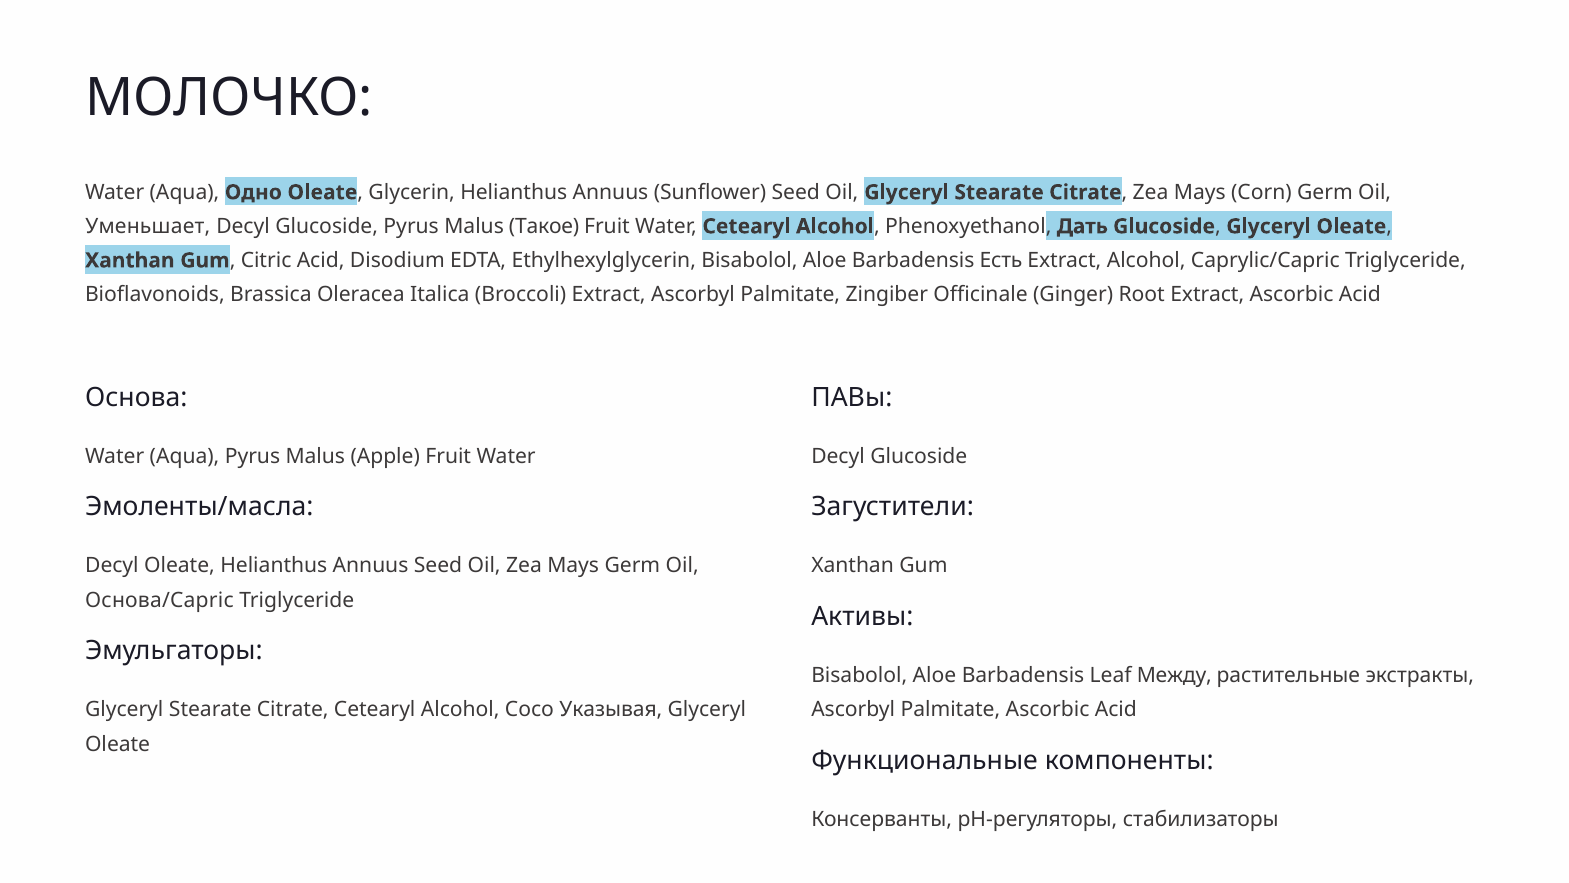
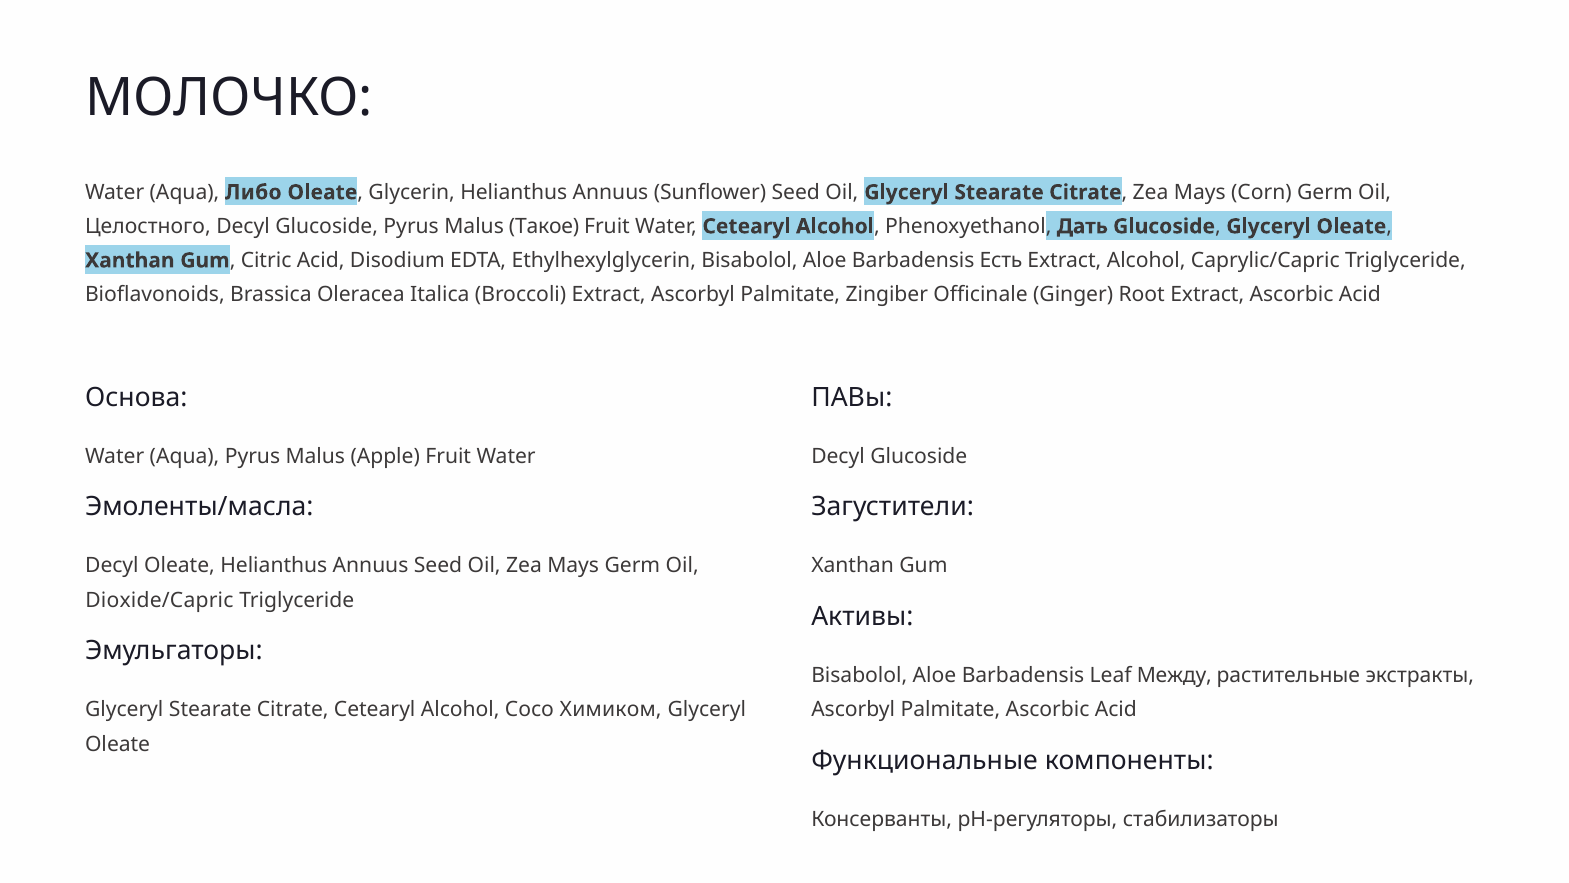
Одно: Одно -> Либо
Уменьшает: Уменьшает -> Целостного
Основа/Capric: Основа/Capric -> Dioxide/Capric
Указывая: Указывая -> Химиком
